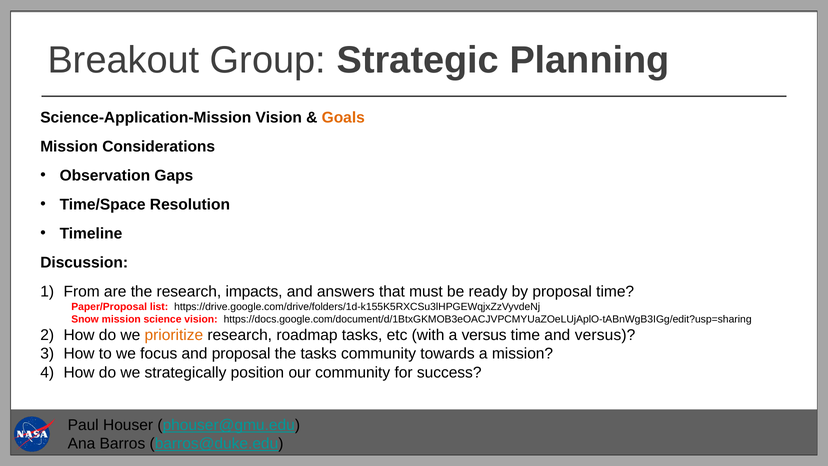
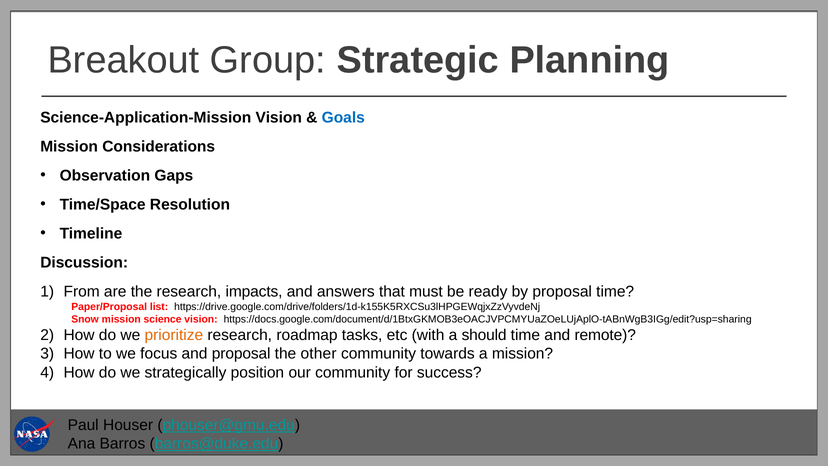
Goals colour: orange -> blue
a versus: versus -> should
and versus: versus -> remote
the tasks: tasks -> other
